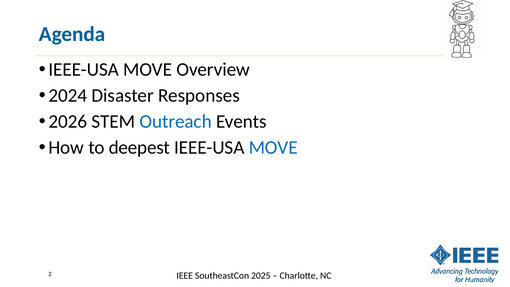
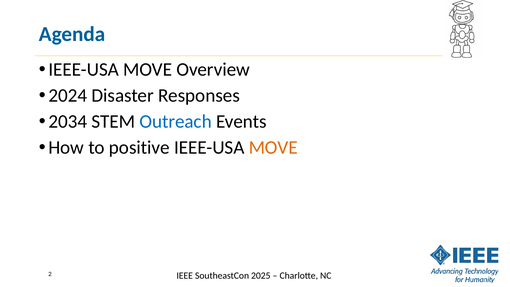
2026: 2026 -> 2034
deepest: deepest -> positive
MOVE at (273, 147) colour: blue -> orange
